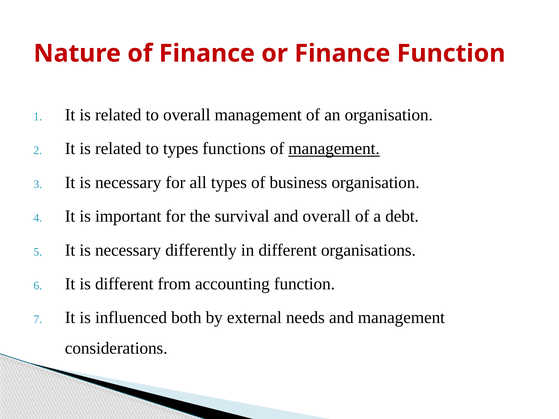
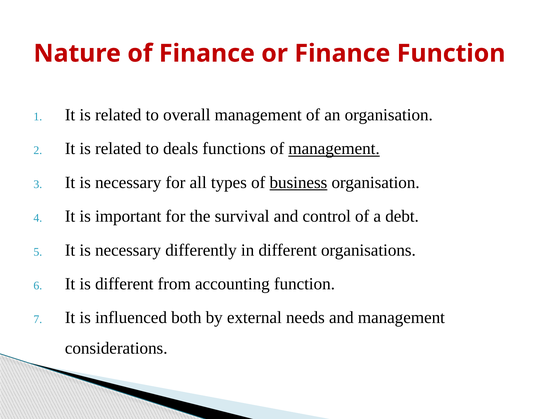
to types: types -> deals
business underline: none -> present
and overall: overall -> control
